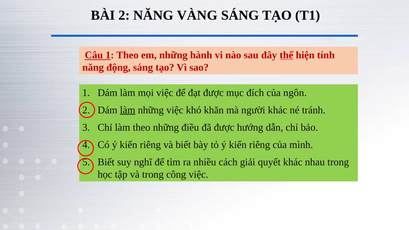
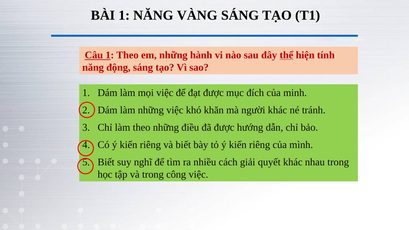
BÀI 2: 2 -> 1
ngôn: ngôn -> minh
làm at (128, 110) underline: present -> none
